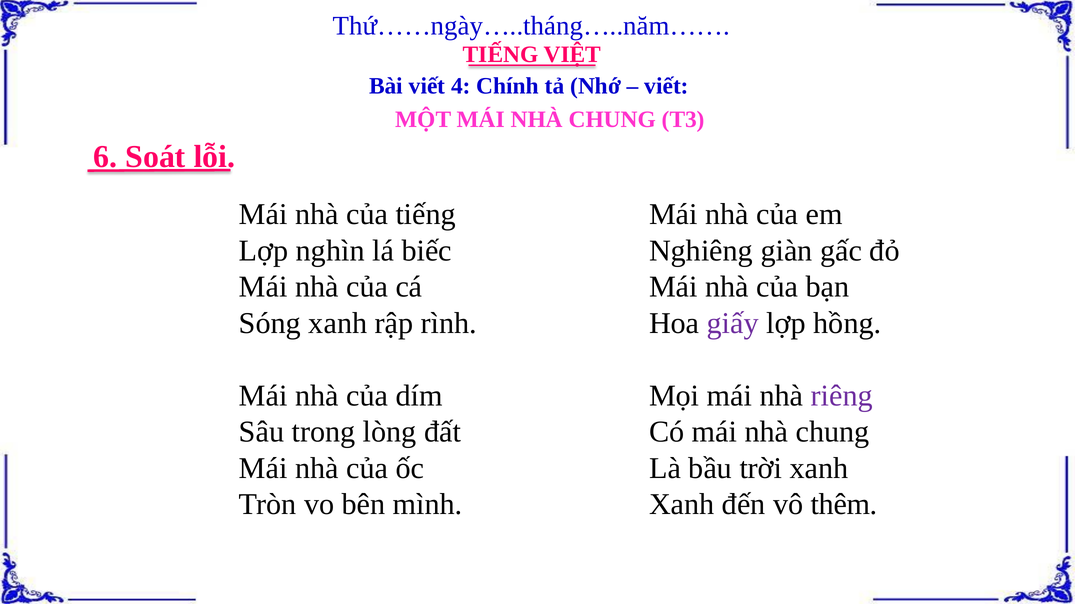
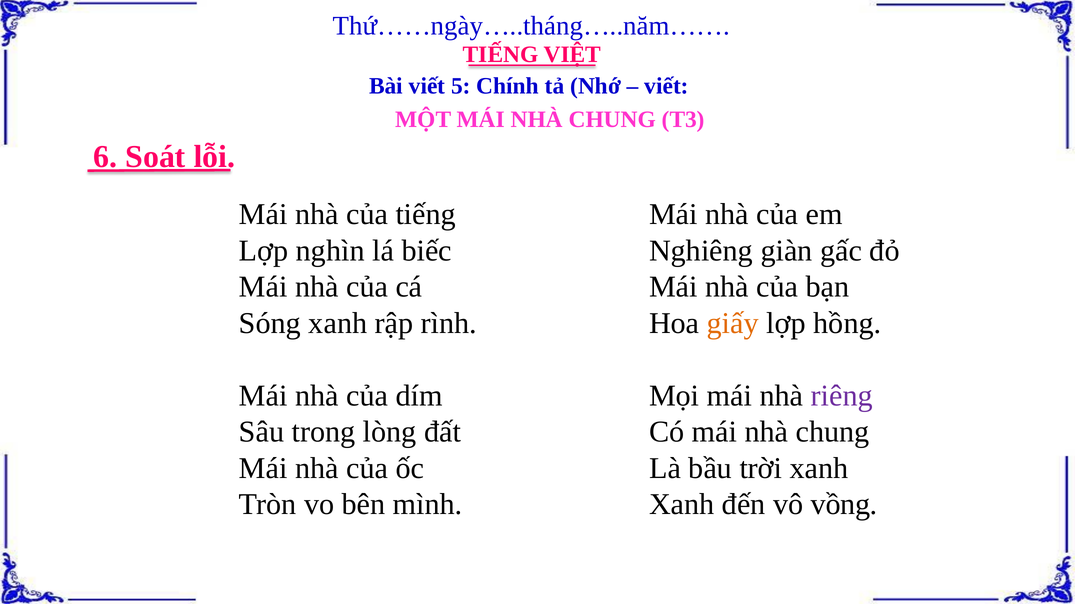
4: 4 -> 5
giấy colour: purple -> orange
thêm: thêm -> vồng
